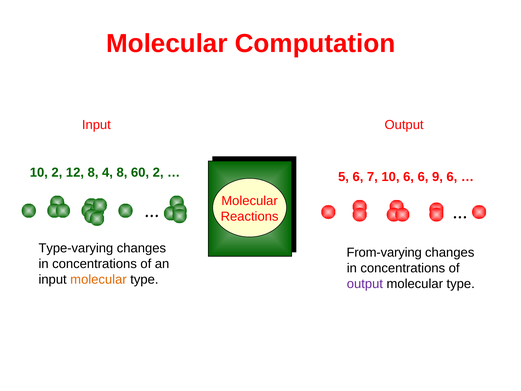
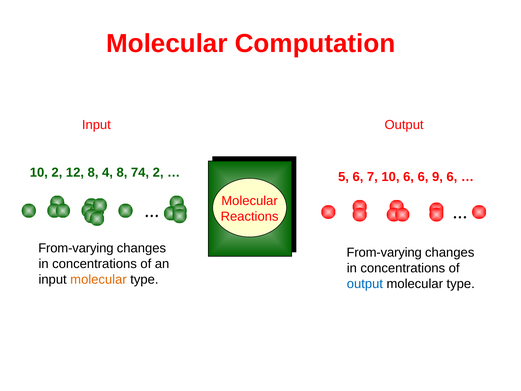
60: 60 -> 74
Type-varying at (76, 248): Type-varying -> From-varying
output at (365, 284) colour: purple -> blue
